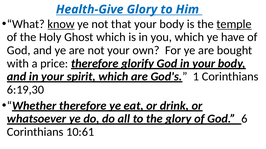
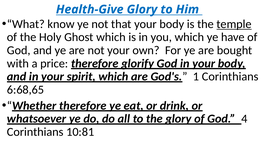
know underline: present -> none
6:19,30: 6:19,30 -> 6:68,65
6: 6 -> 4
10:61: 10:61 -> 10:81
